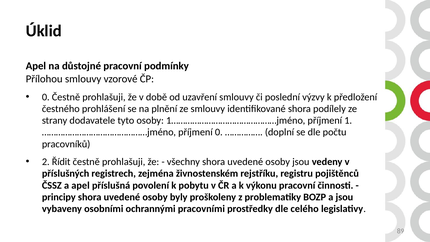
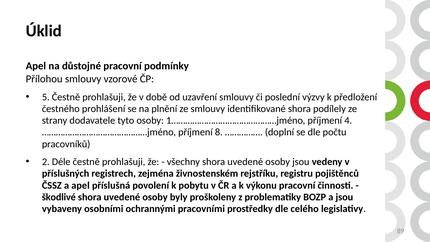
0 at (46, 97): 0 -> 5
1: 1 -> 4
příjmení 0: 0 -> 8
Řídit: Řídit -> Déle
principy: principy -> škodlivé
